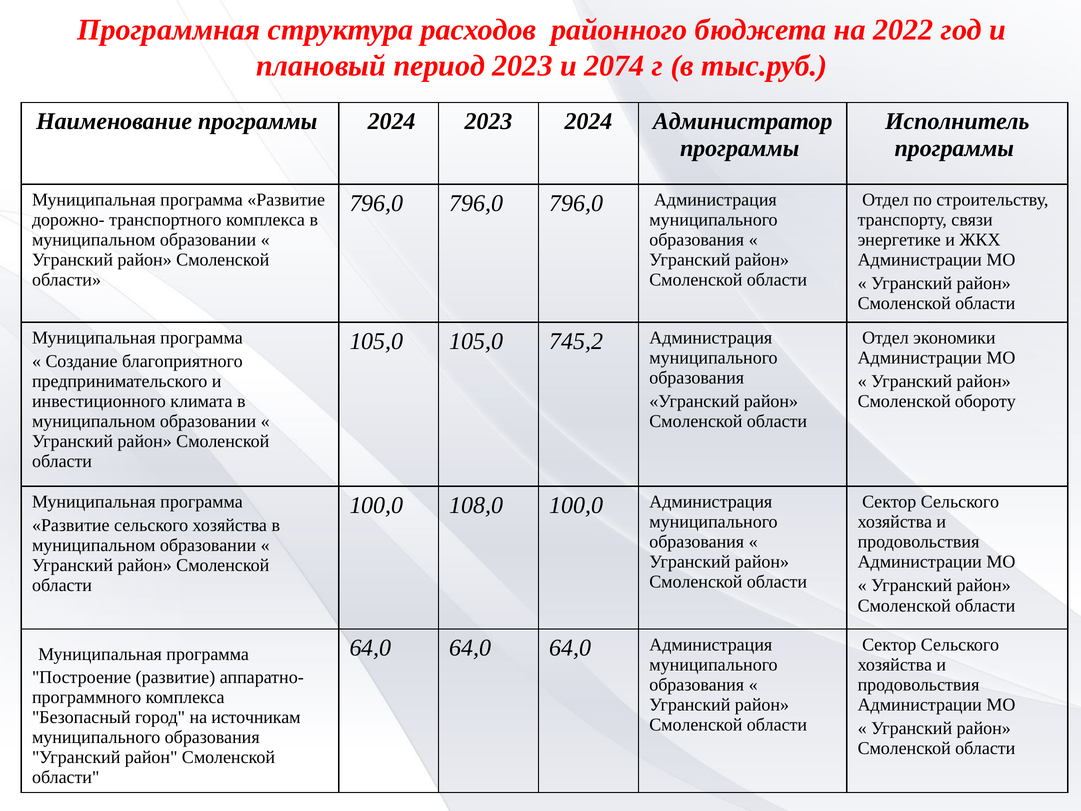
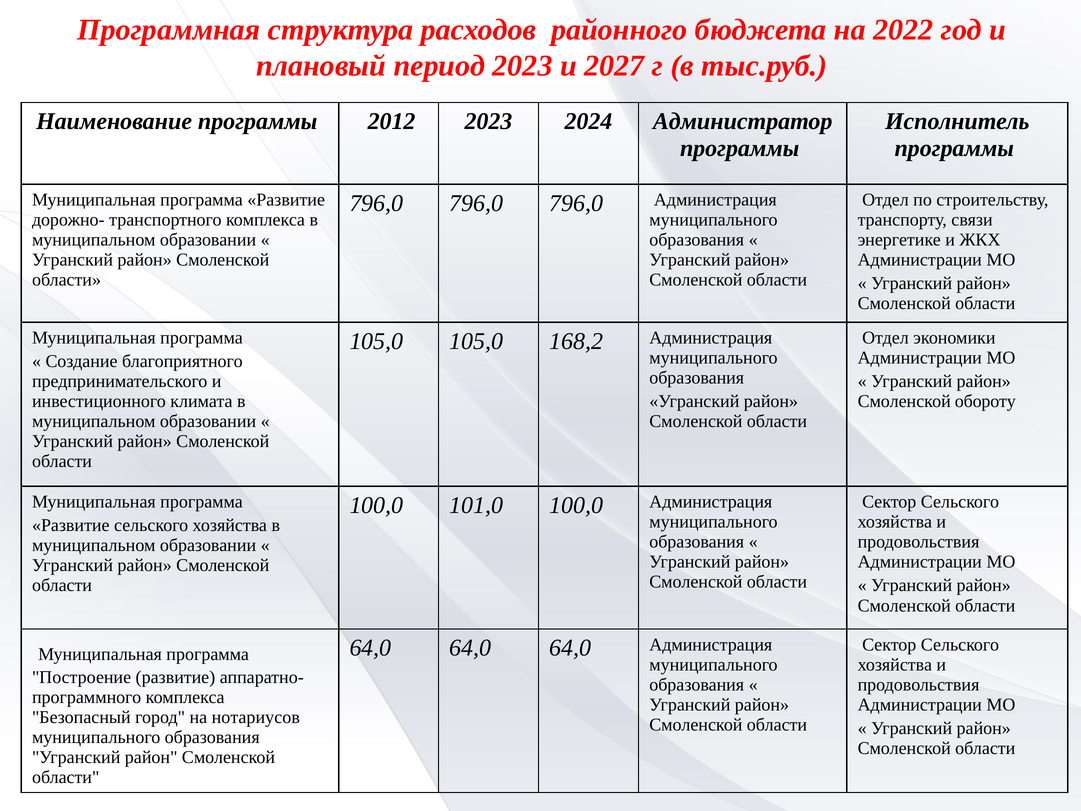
2074: 2074 -> 2027
программы 2024: 2024 -> 2012
745,2: 745,2 -> 168,2
108,0: 108,0 -> 101,0
источникам: источникам -> нотариусов
